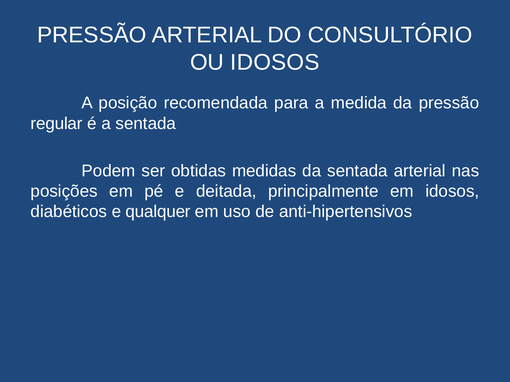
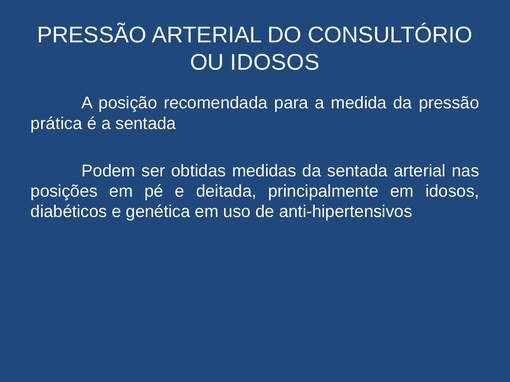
regular: regular -> prática
qualquer: qualquer -> genética
